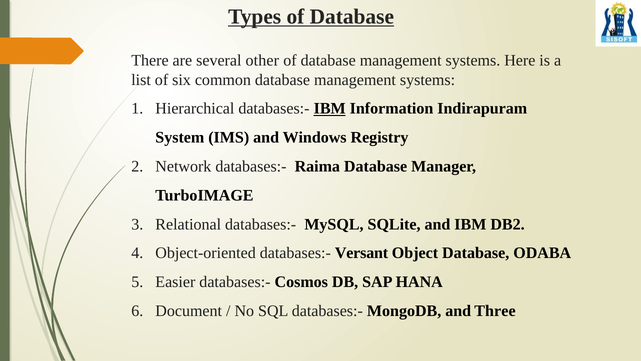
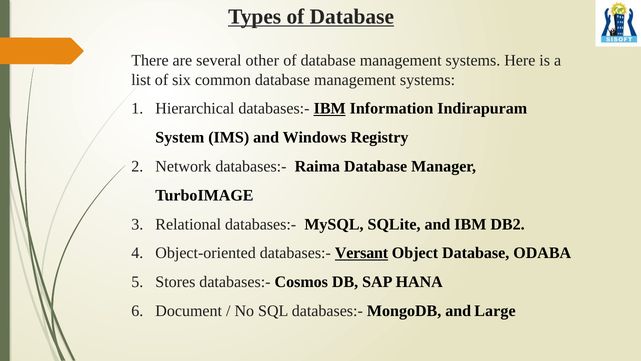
Versant underline: none -> present
Easier: Easier -> Stores
Three: Three -> Large
